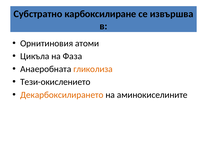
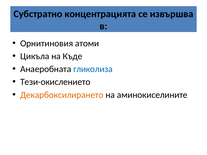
карбоксилиране: карбоксилиране -> концентрацията
Фаза: Фаза -> Къде
гликолиза colour: orange -> blue
